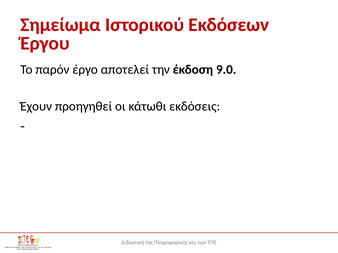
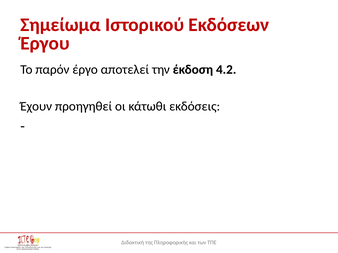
9.0: 9.0 -> 4.2
